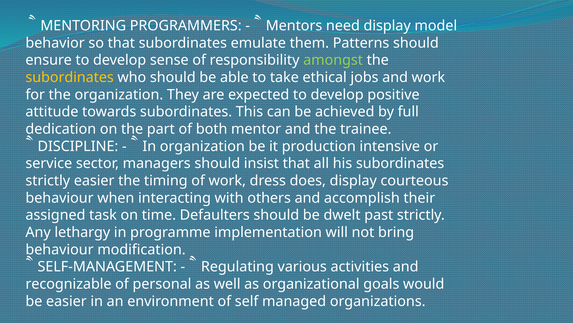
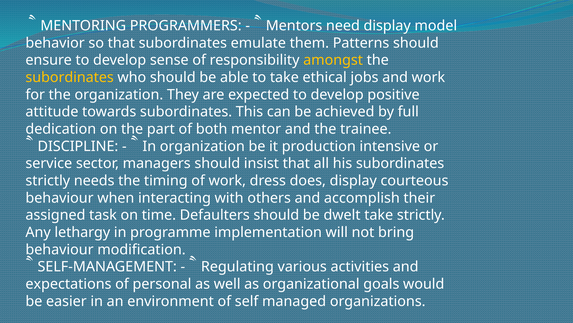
amongst colour: light green -> yellow
strictly easier: easier -> needs
dwelt past: past -> take
recognizable: recognizable -> expectations
